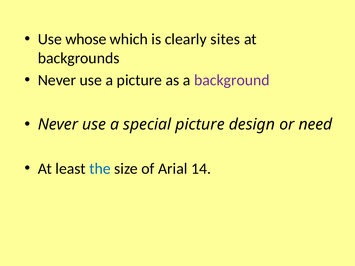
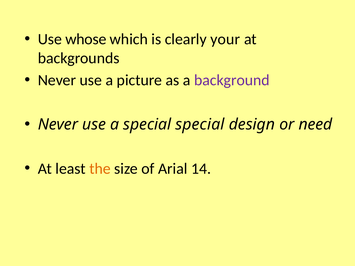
sites: sites -> your
special picture: picture -> special
the colour: blue -> orange
